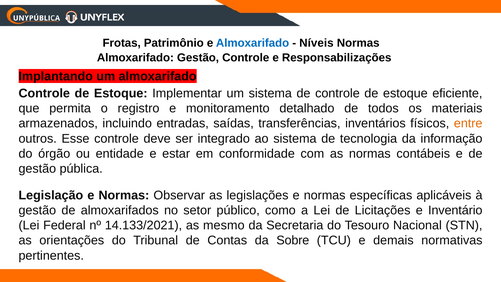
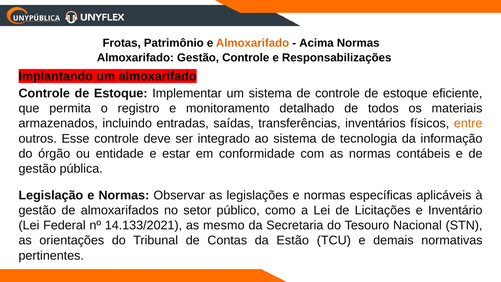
Almoxarifado at (253, 43) colour: blue -> orange
Níveis: Níveis -> Acima
Sobre: Sobre -> Estão
